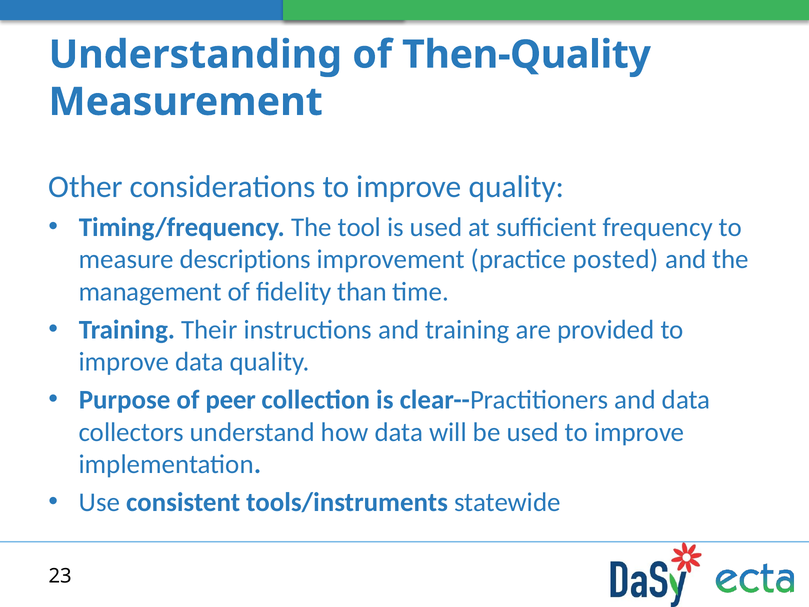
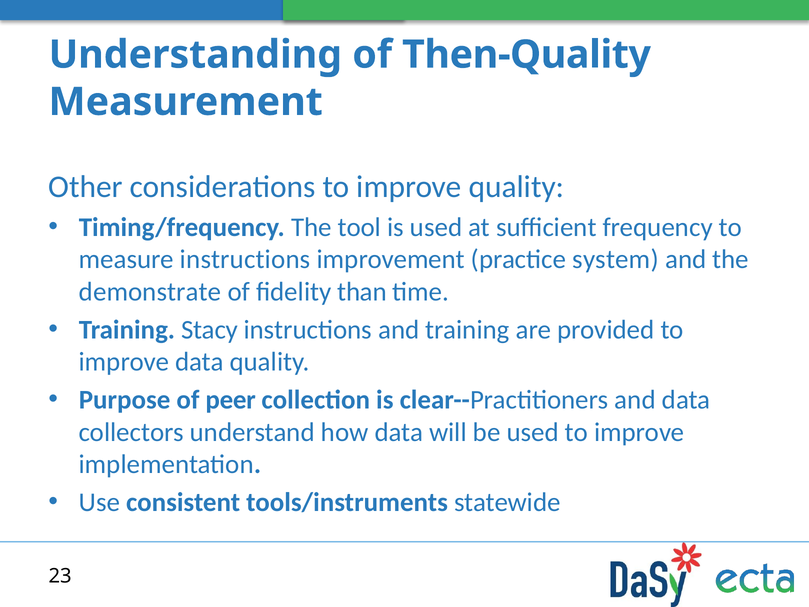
measure descriptions: descriptions -> instructions
posted: posted -> system
management: management -> demonstrate
Their: Their -> Stacy
